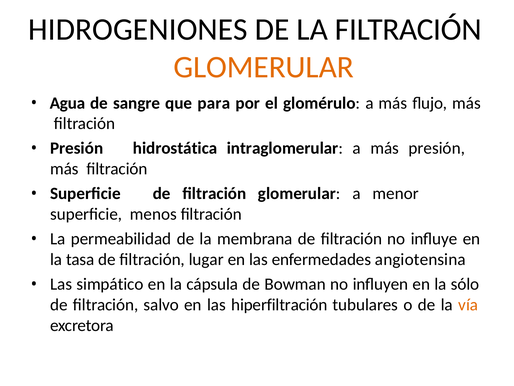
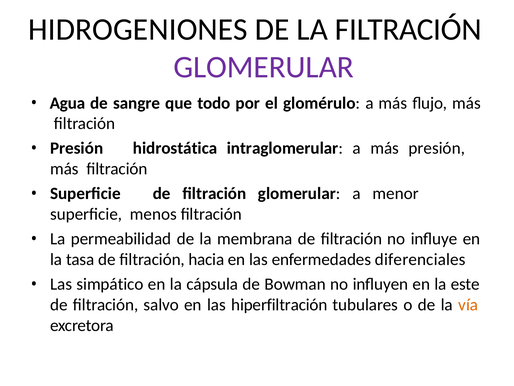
GLOMERULAR at (264, 67) colour: orange -> purple
para: para -> todo
lugar: lugar -> hacia
angiotensina: angiotensina -> diferenciales
sólo: sólo -> este
